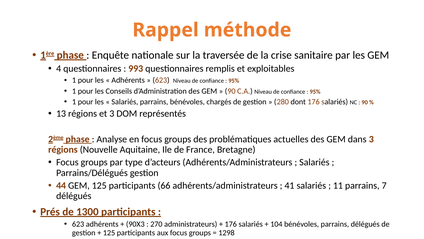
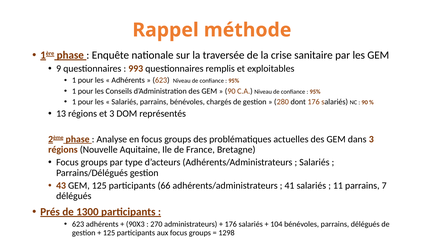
4: 4 -> 9
44: 44 -> 43
